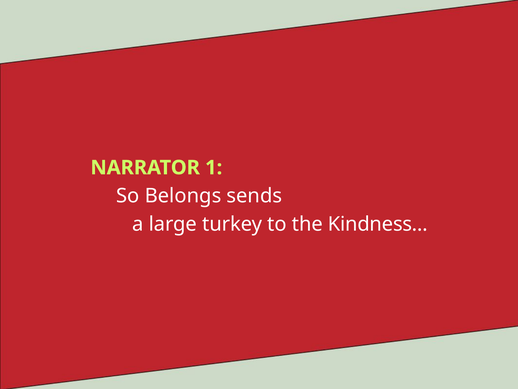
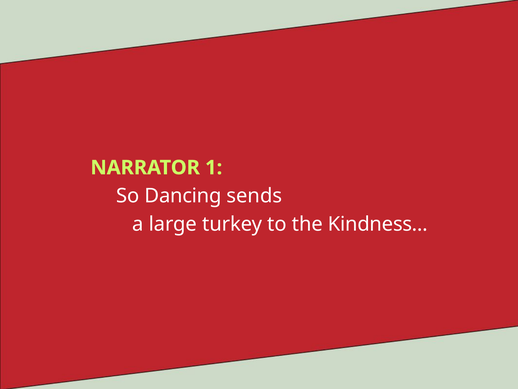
Belongs: Belongs -> Dancing
